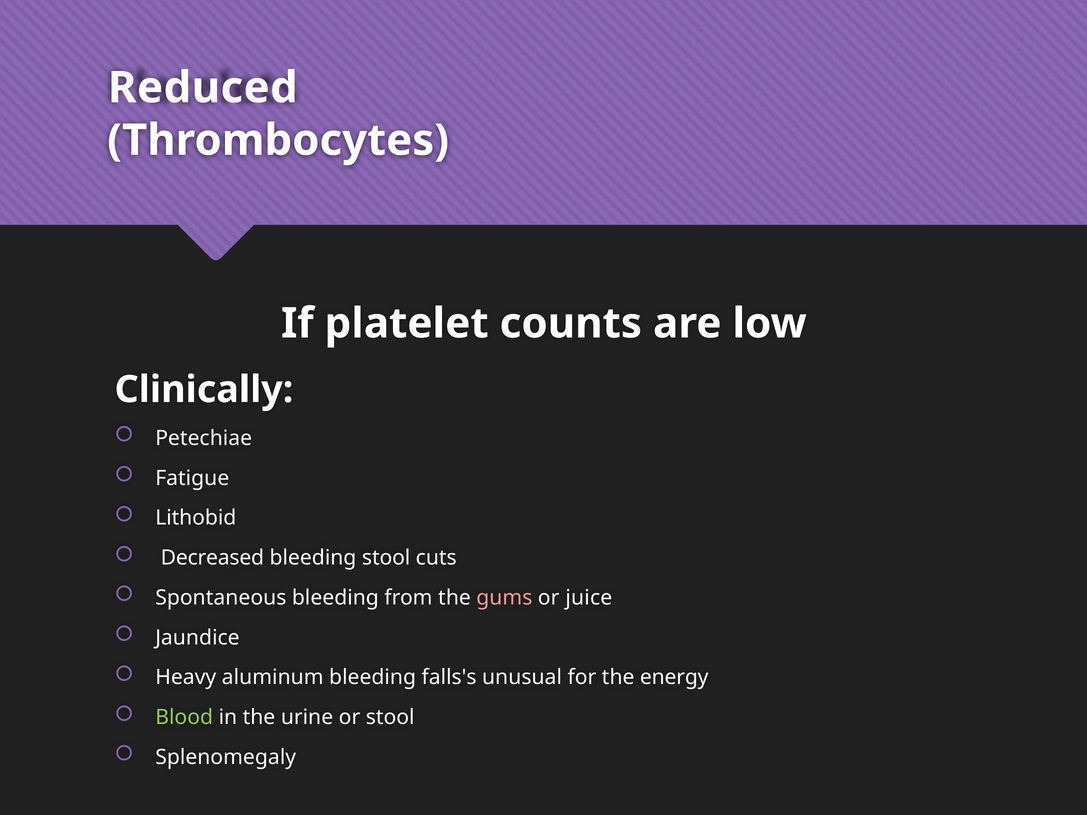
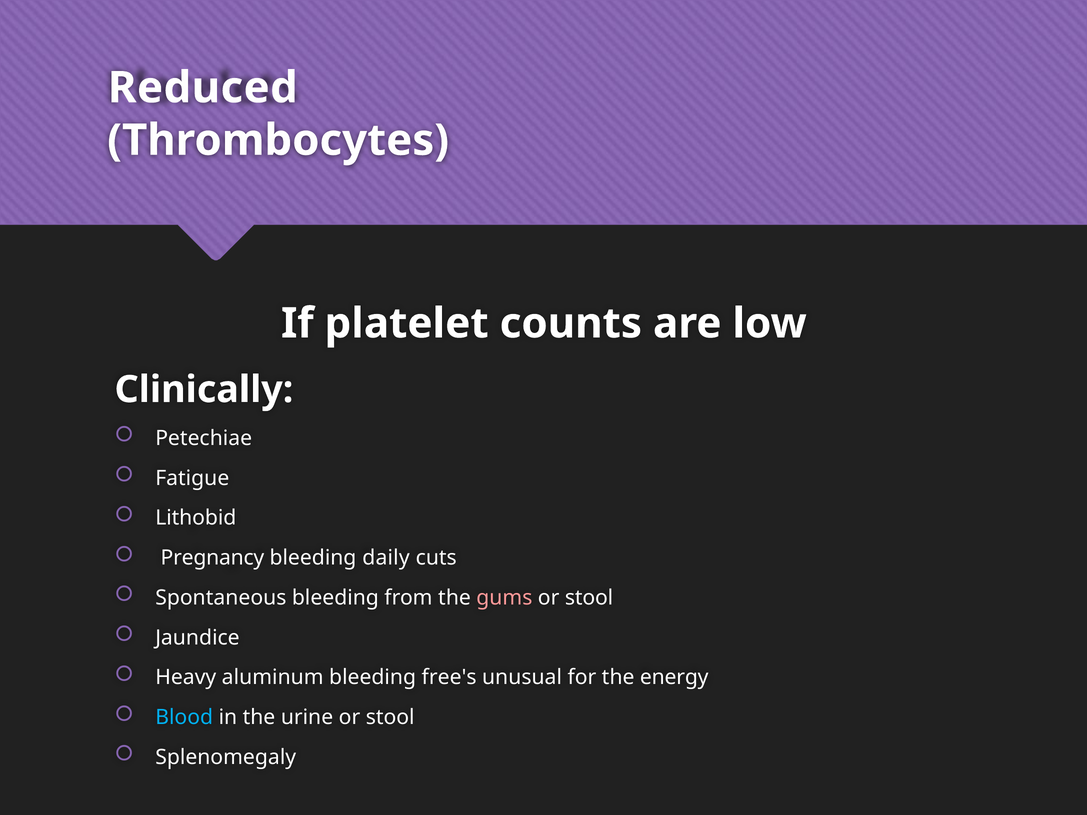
Decreased: Decreased -> Pregnancy
bleeding stool: stool -> daily
juice at (589, 598): juice -> stool
falls's: falls's -> free's
Blood colour: light green -> light blue
